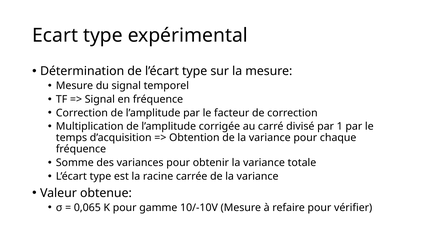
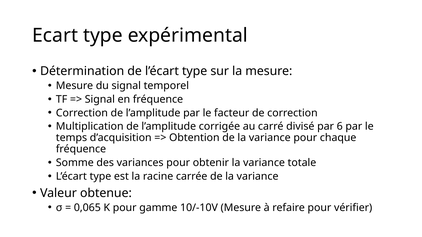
1: 1 -> 6
